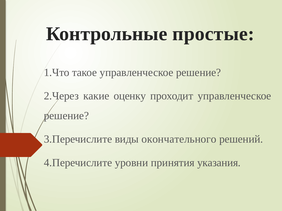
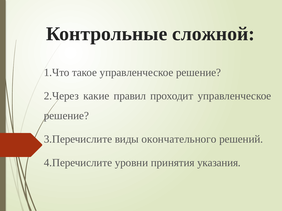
простые: простые -> сложной
оценку: оценку -> правил
